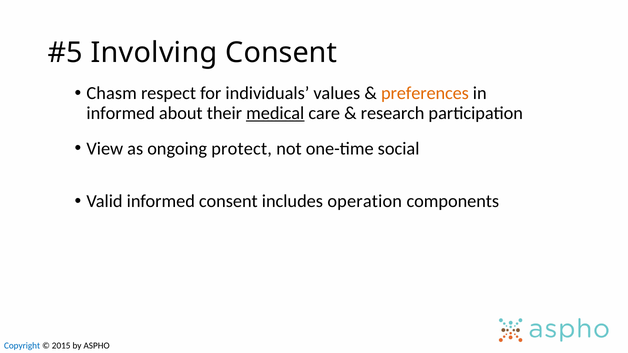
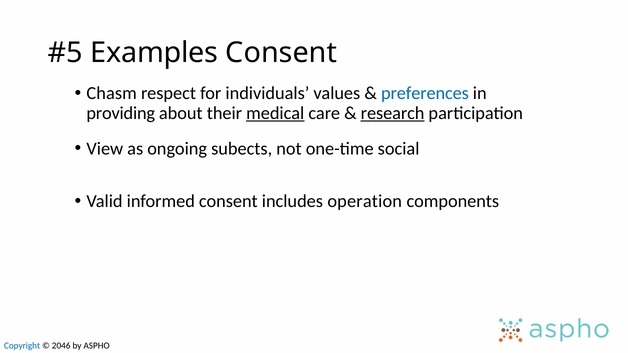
Involving: Involving -> Examples
preferences colour: orange -> blue
informed at (121, 113): informed -> providing
research underline: none -> present
protect: protect -> subects
2015: 2015 -> 2046
